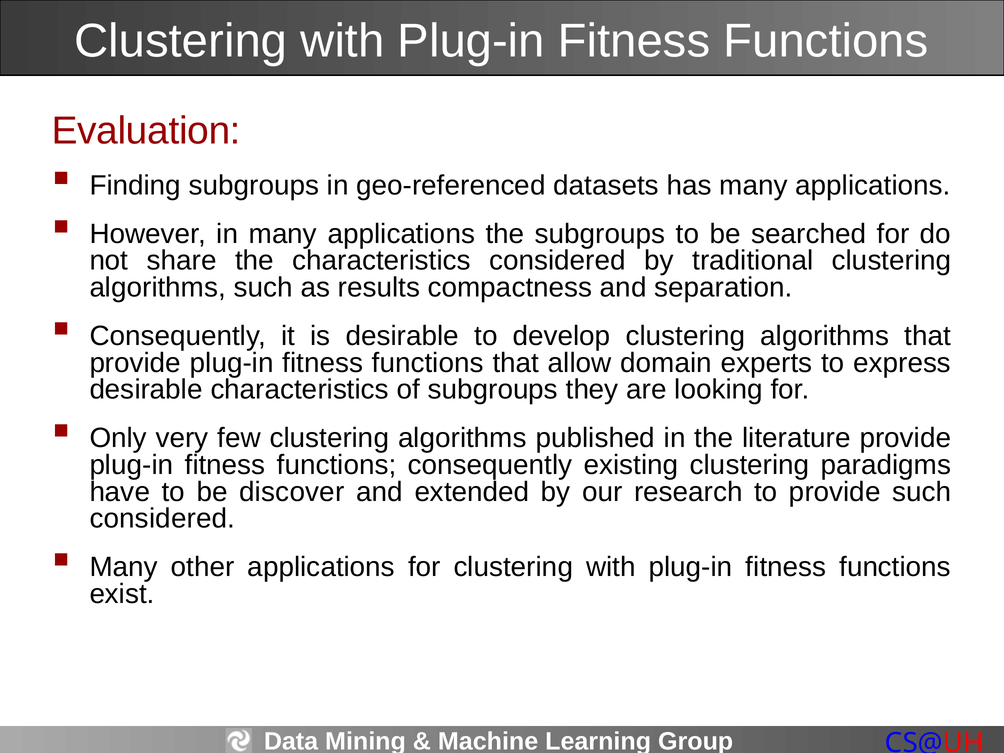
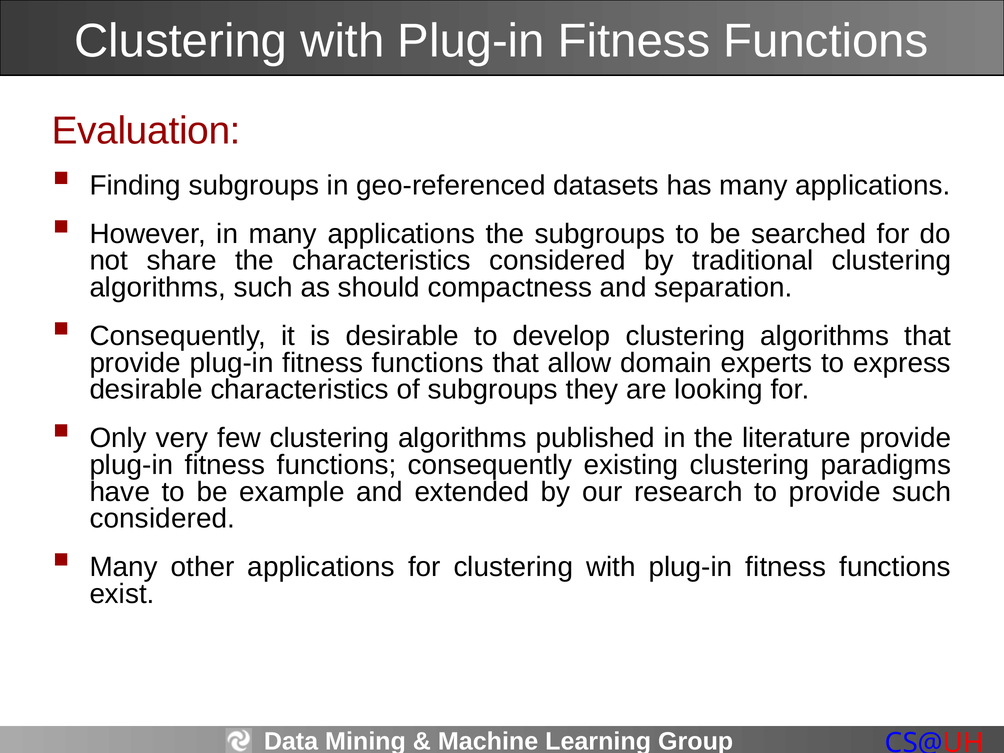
results: results -> should
discover: discover -> example
